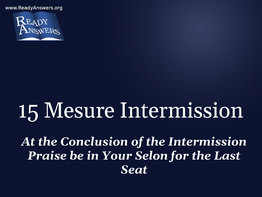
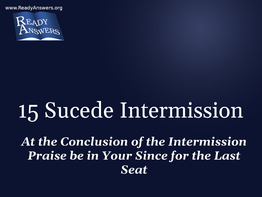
Mesure: Mesure -> Sucede
Selon: Selon -> Since
